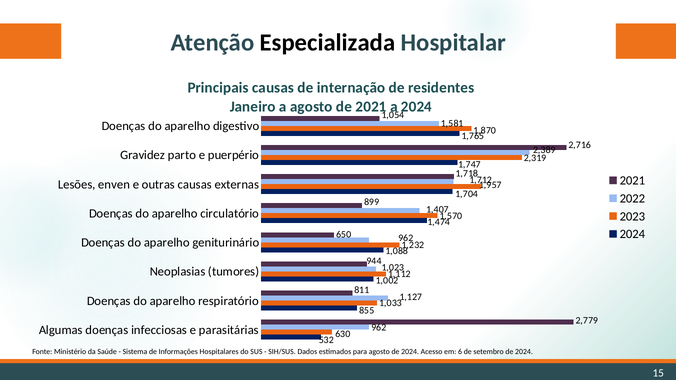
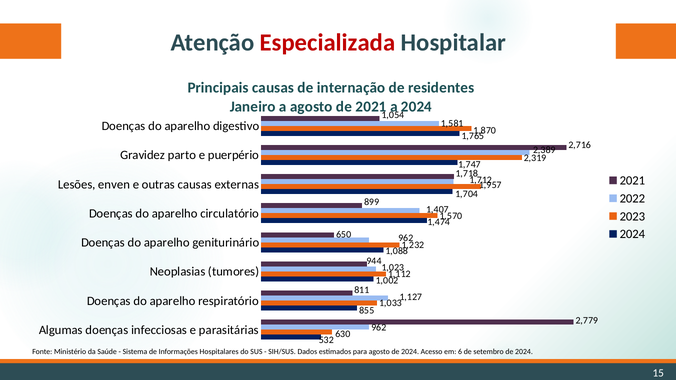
Especializada colour: black -> red
